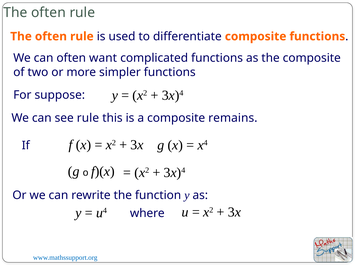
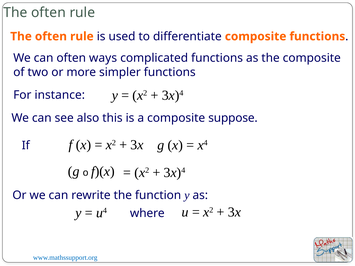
want: want -> ways
suppose: suppose -> instance
see rule: rule -> also
remains: remains -> suppose
